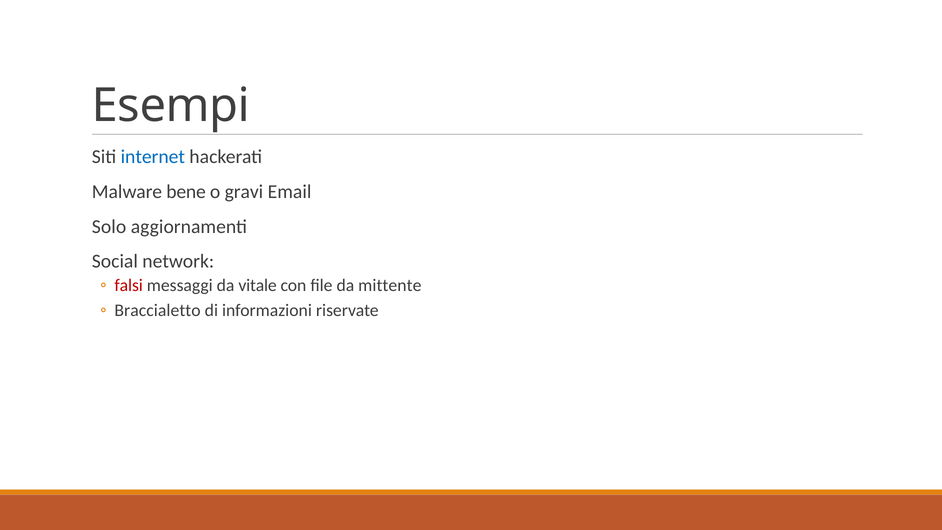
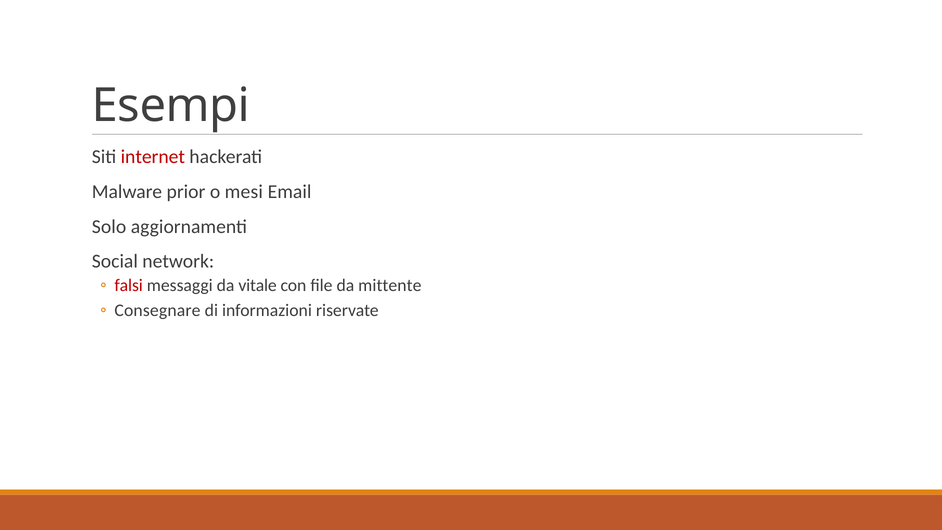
internet colour: blue -> red
bene: bene -> prior
gravi: gravi -> mesi
Braccialetto: Braccialetto -> Consegnare
